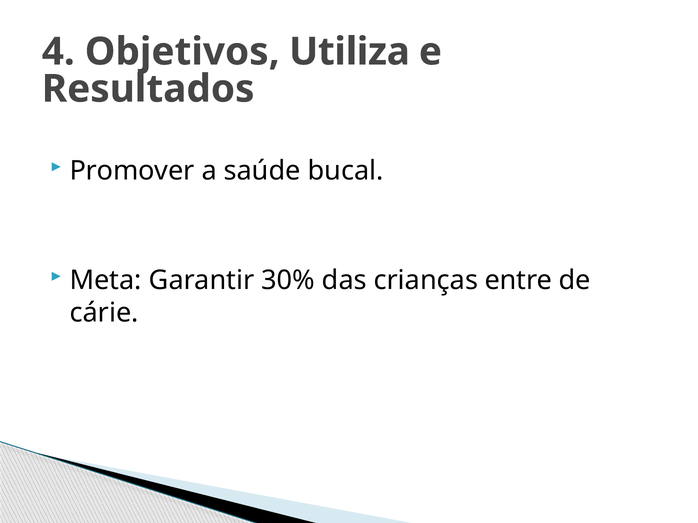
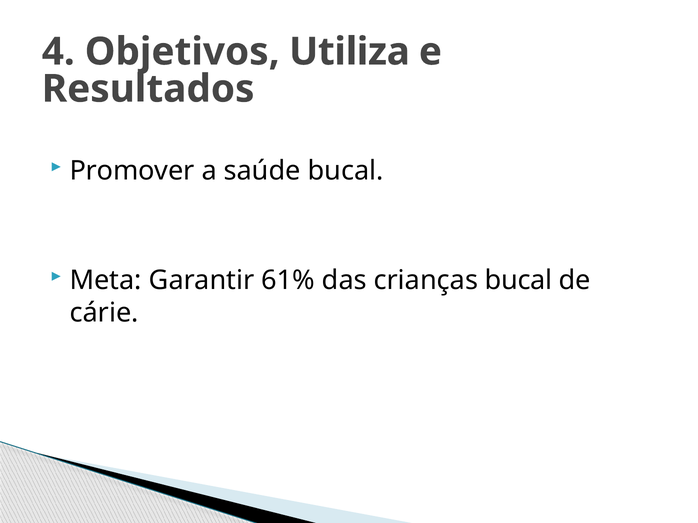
30%: 30% -> 61%
crianças entre: entre -> bucal
